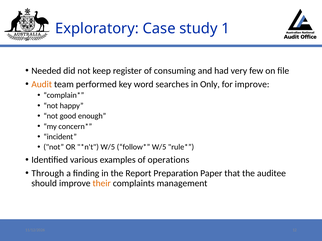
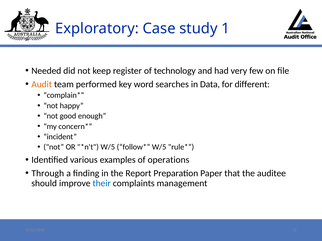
consuming: consuming -> technology
Only: Only -> Data
for improve: improve -> different
their colour: orange -> blue
